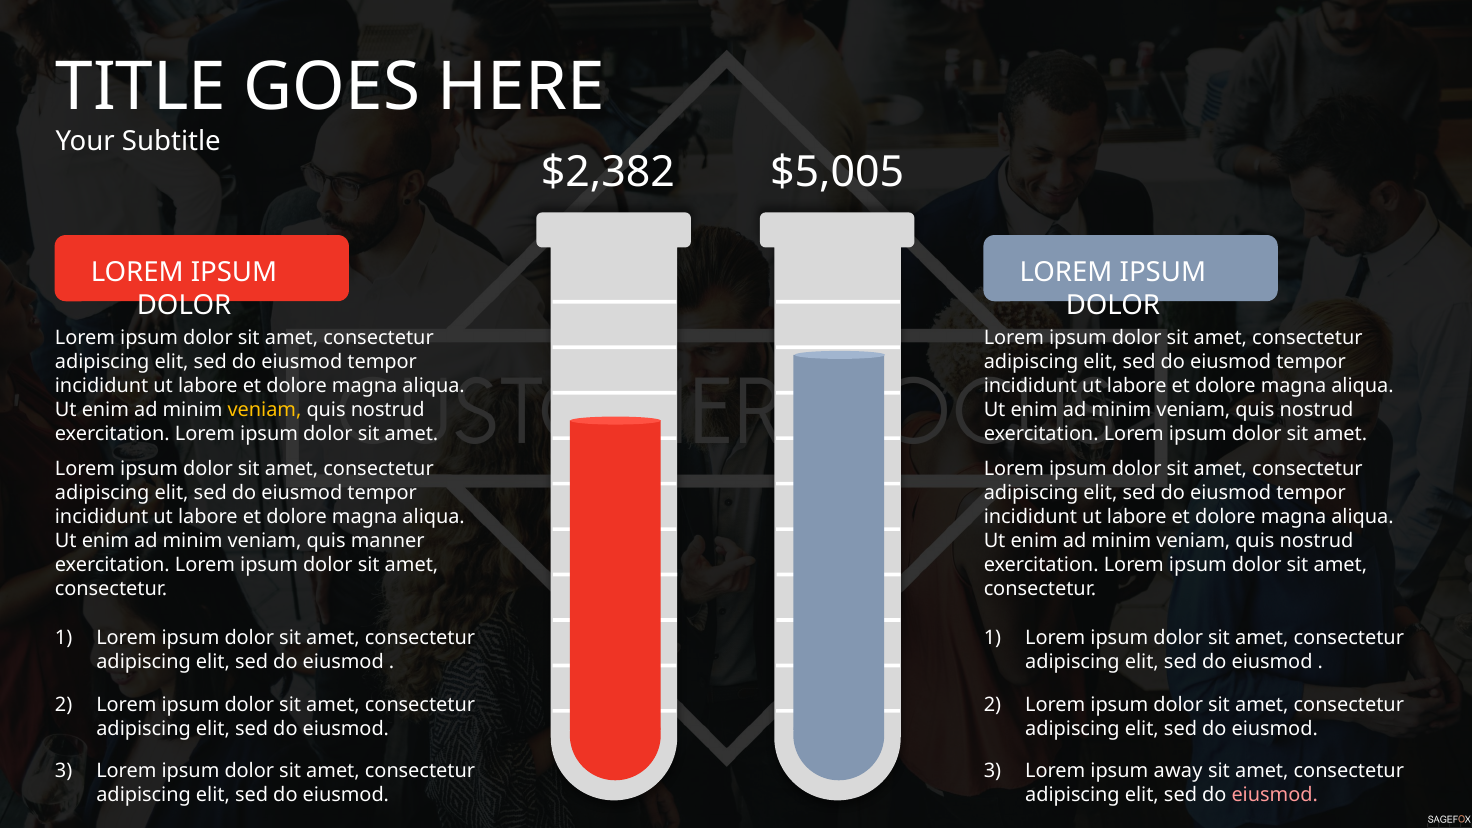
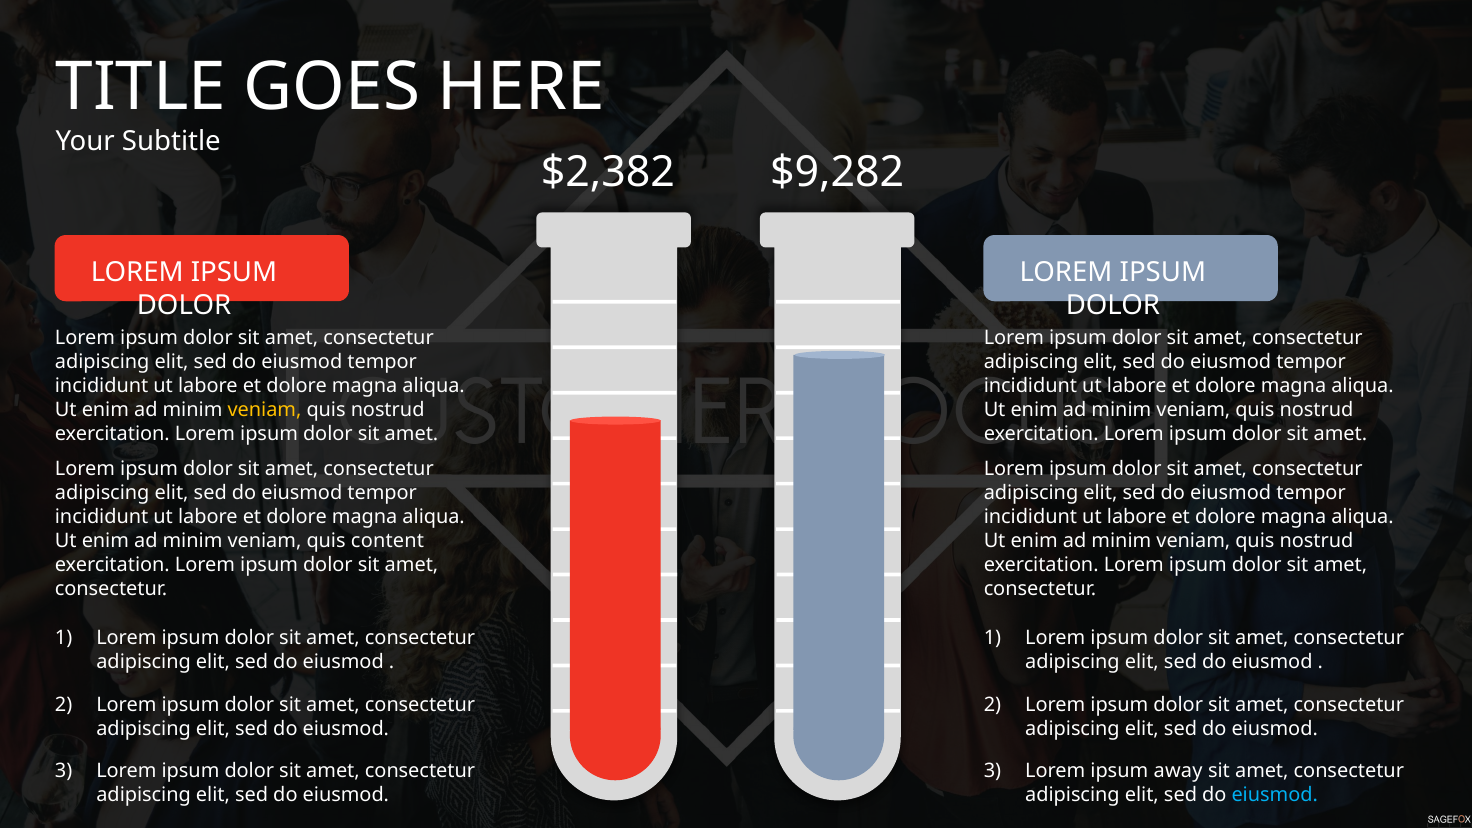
$5,005: $5,005 -> $9,282
manner: manner -> content
eiusmod at (1275, 795) colour: pink -> light blue
